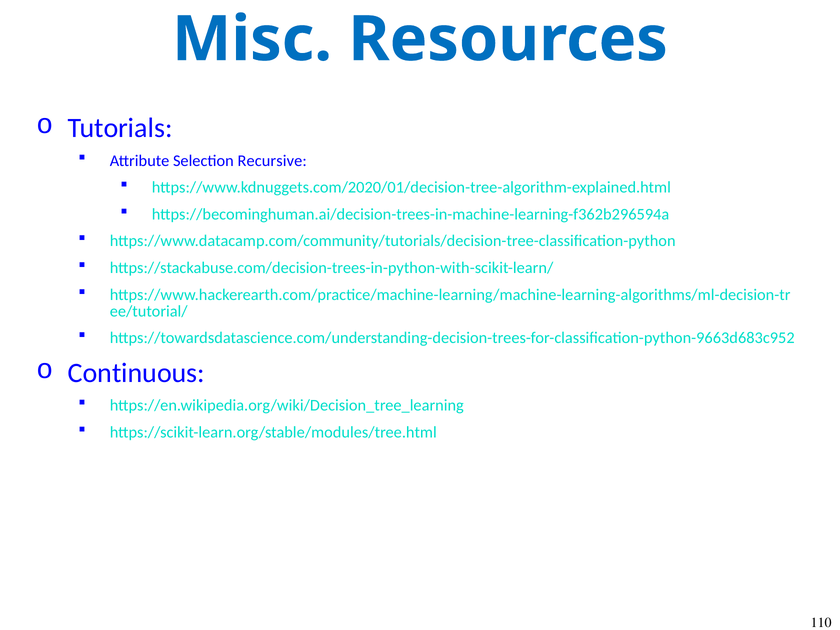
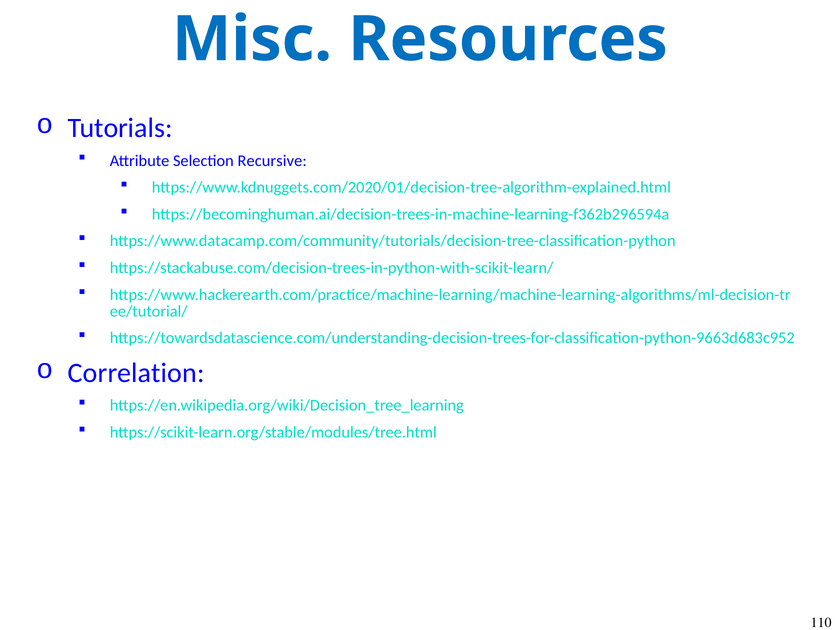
Continuous: Continuous -> Correlation
